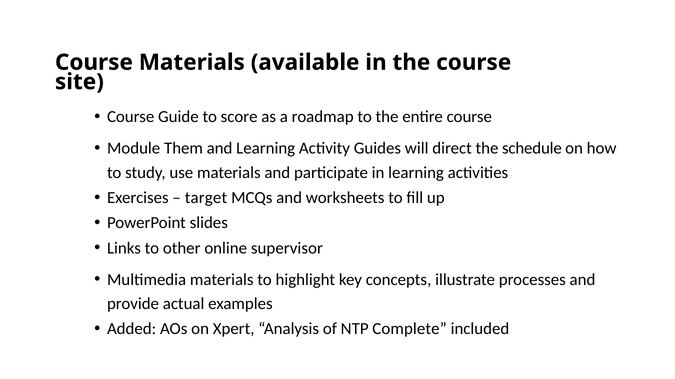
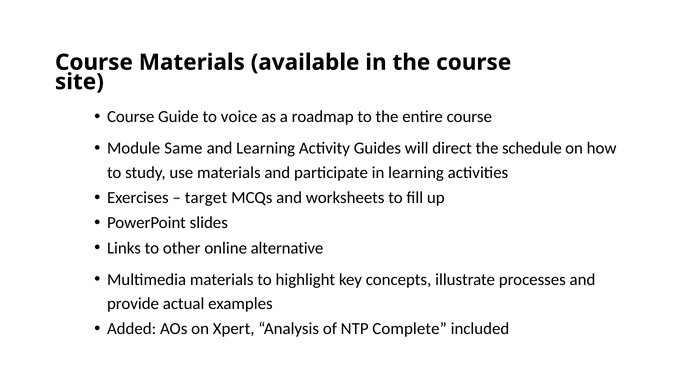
score: score -> voice
Them: Them -> Same
supervisor: supervisor -> alternative
